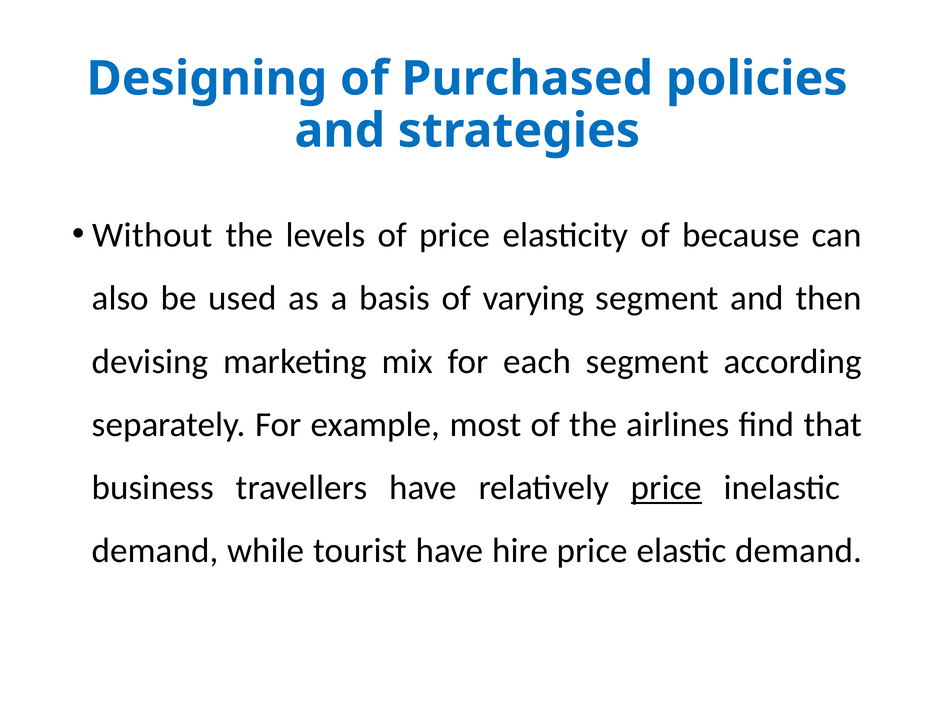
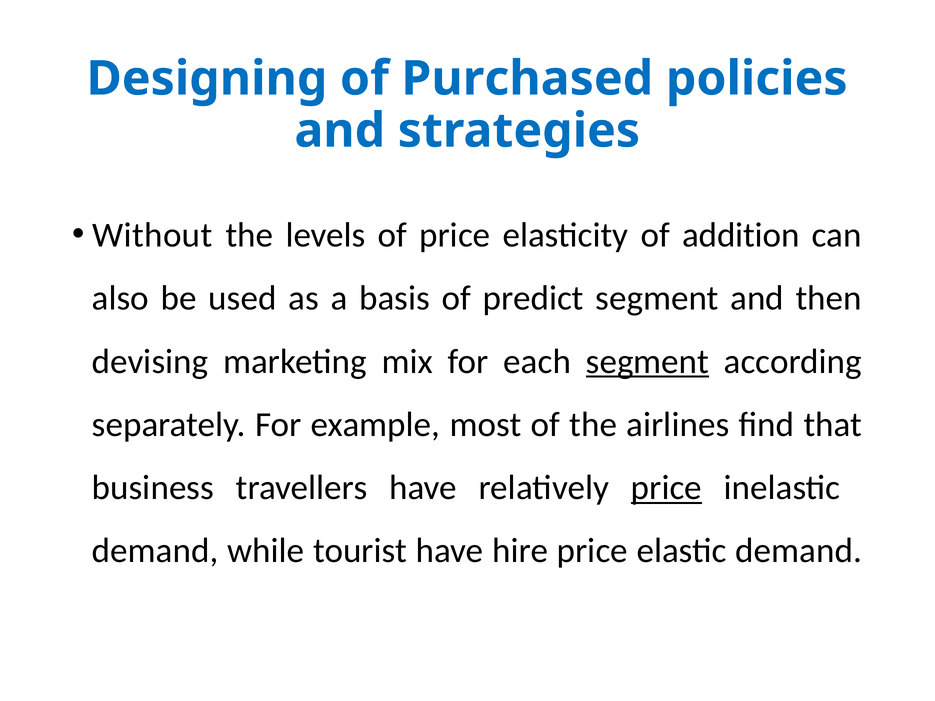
because: because -> addition
varying: varying -> predict
segment at (647, 362) underline: none -> present
